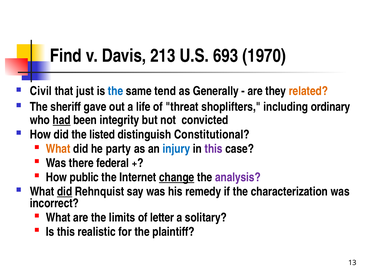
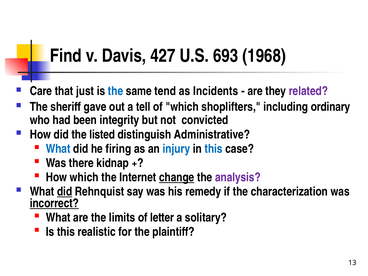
213: 213 -> 427
1970: 1970 -> 1968
Civil: Civil -> Care
Generally: Generally -> Incidents
related colour: orange -> purple
life: life -> tell
of threat: threat -> which
had underline: present -> none
Constitutional: Constitutional -> Administrative
What at (58, 149) colour: orange -> blue
party: party -> firing
this at (214, 149) colour: purple -> blue
federal: federal -> kidnap
How public: public -> which
incorrect underline: none -> present
